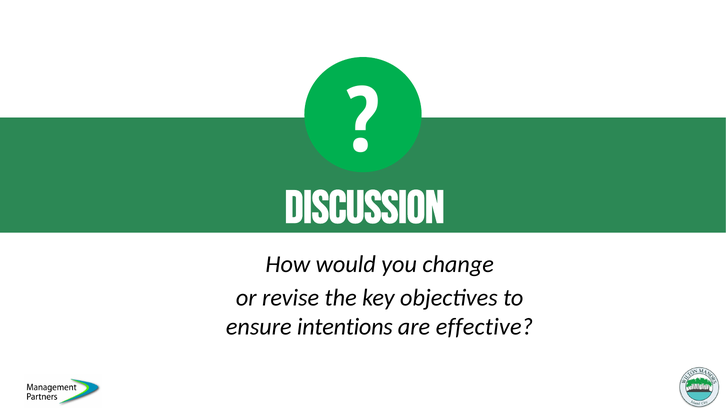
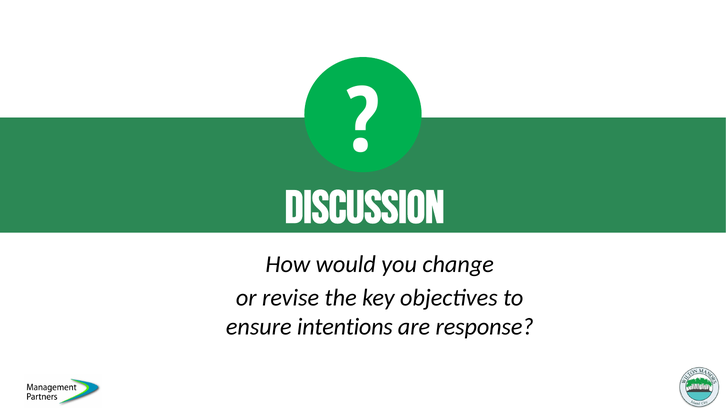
effective: effective -> response
